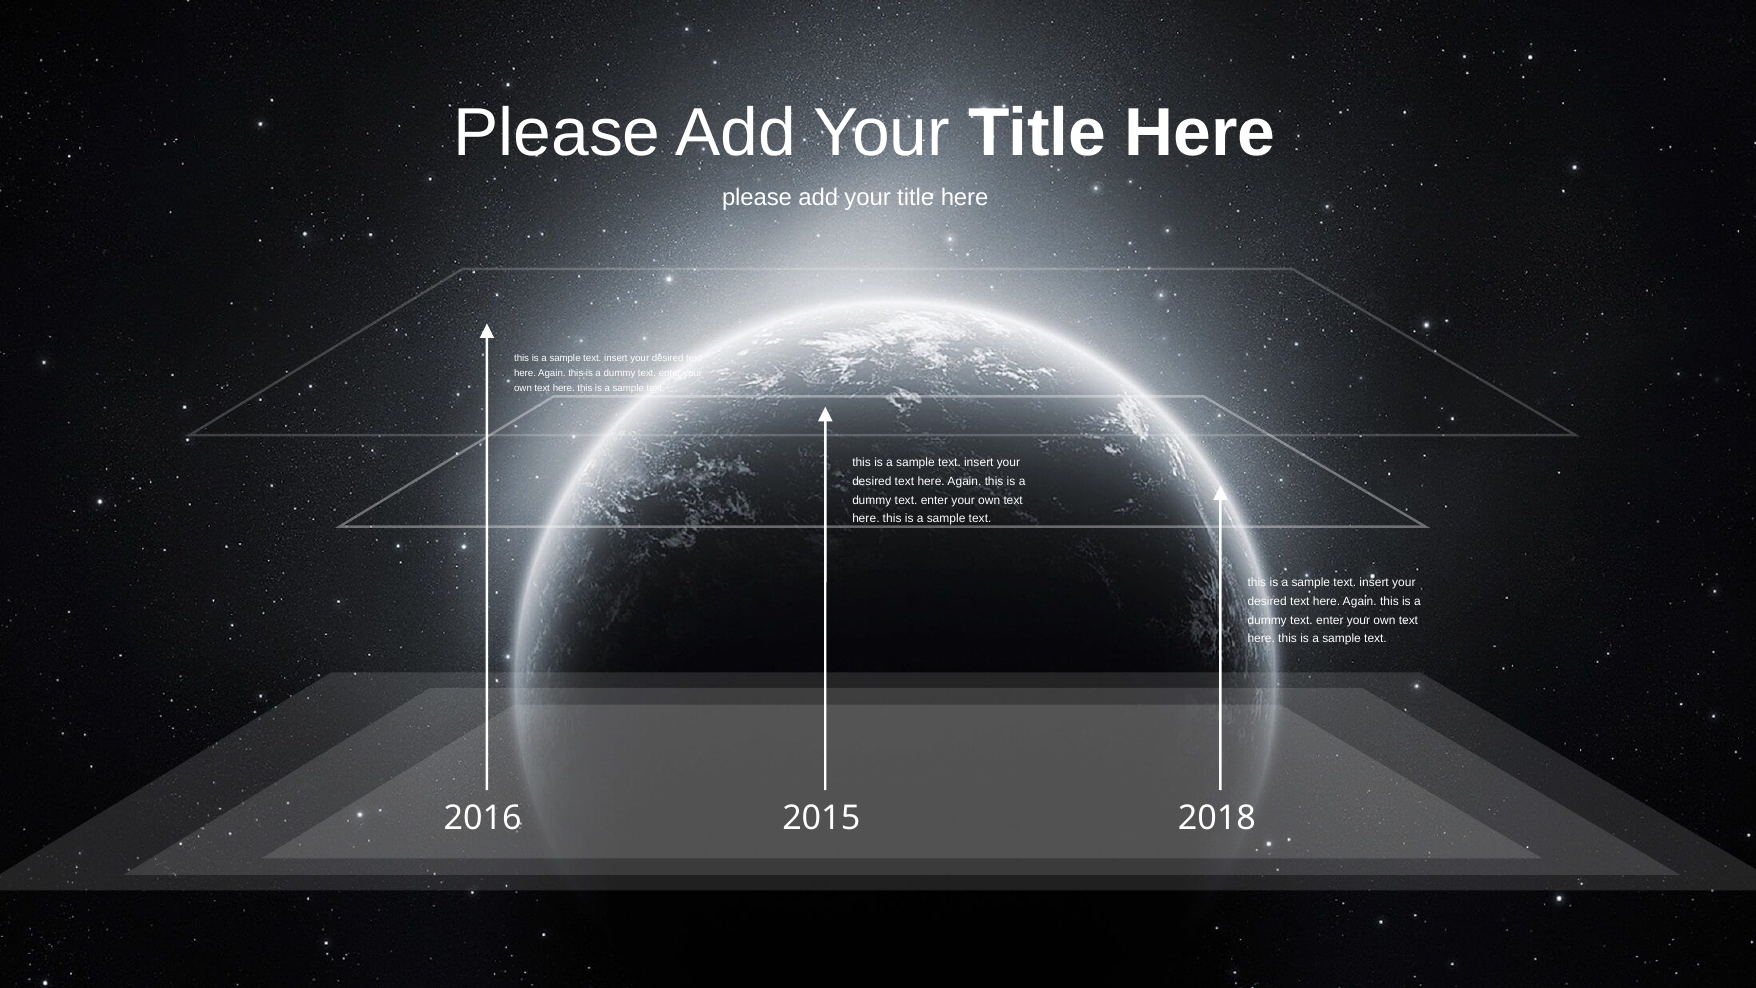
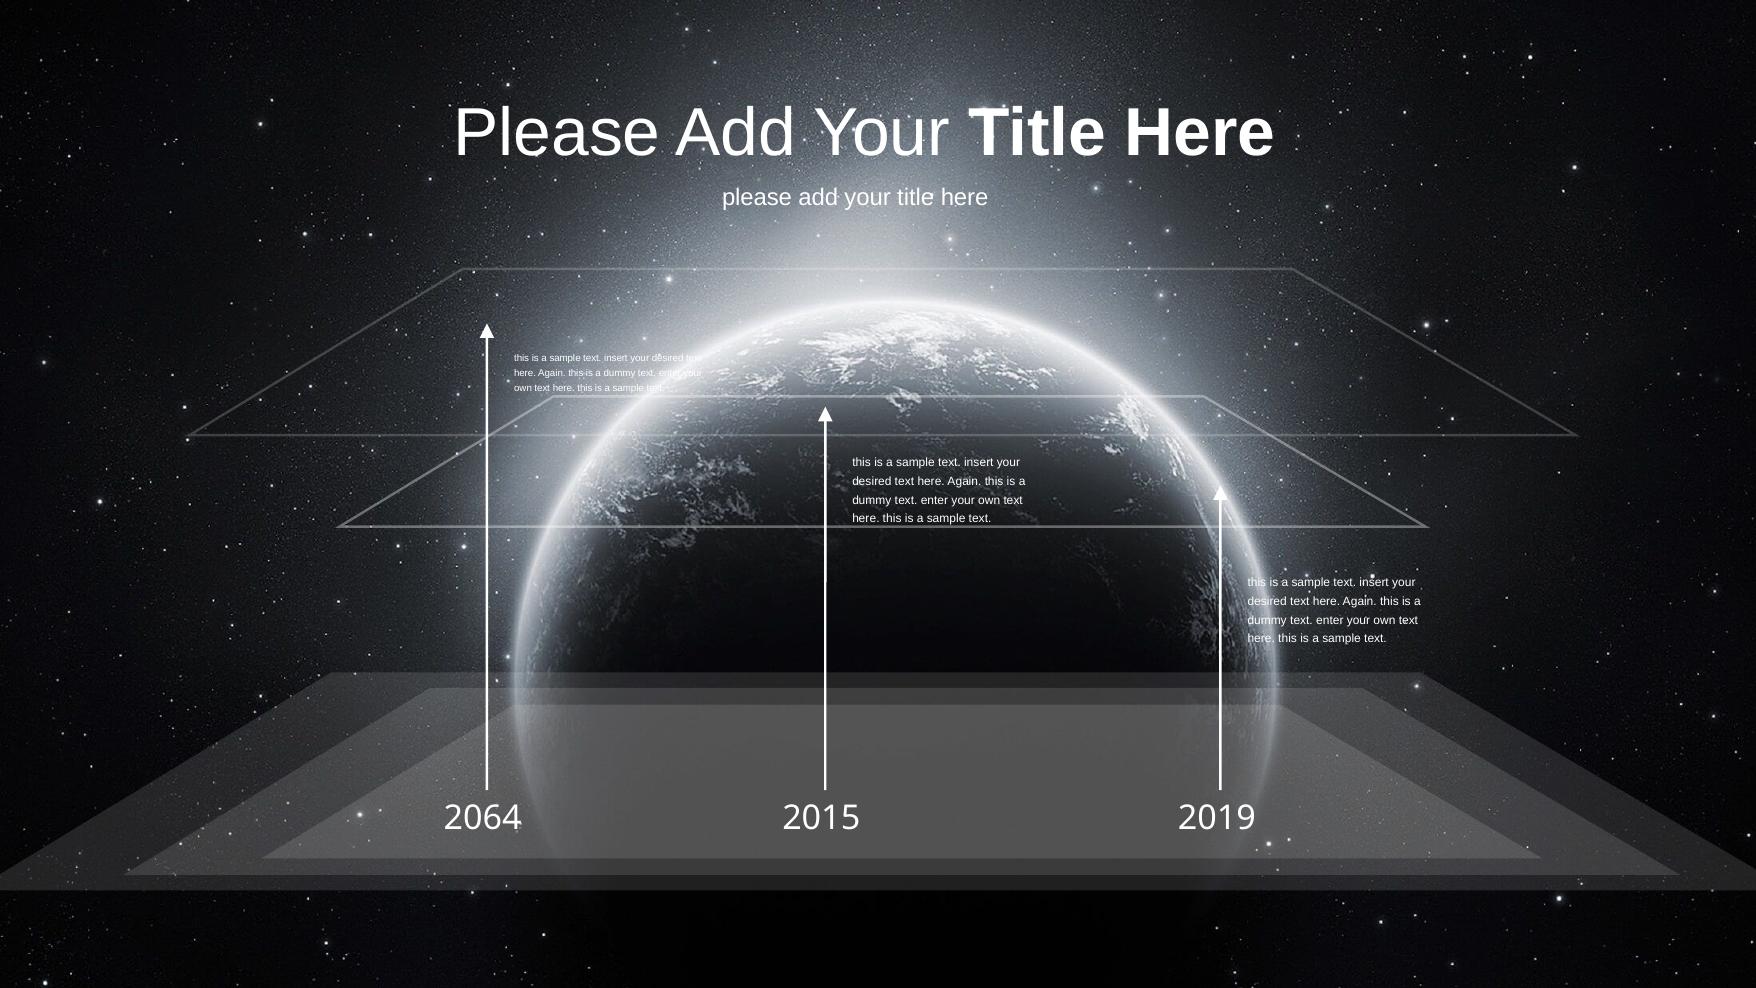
2016: 2016 -> 2064
2018: 2018 -> 2019
